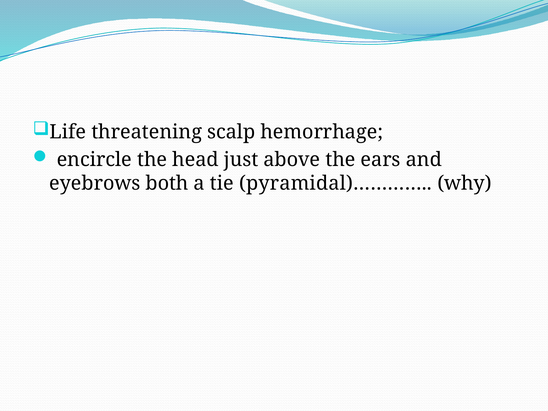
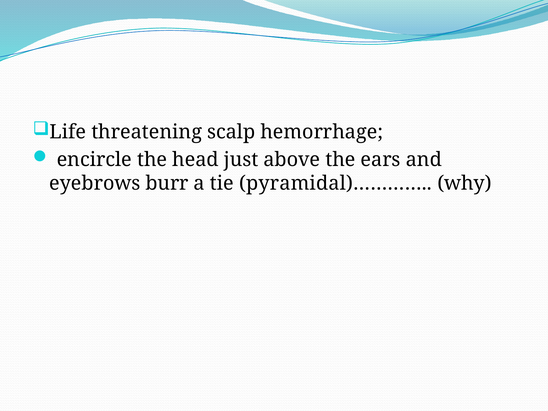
both: both -> burr
